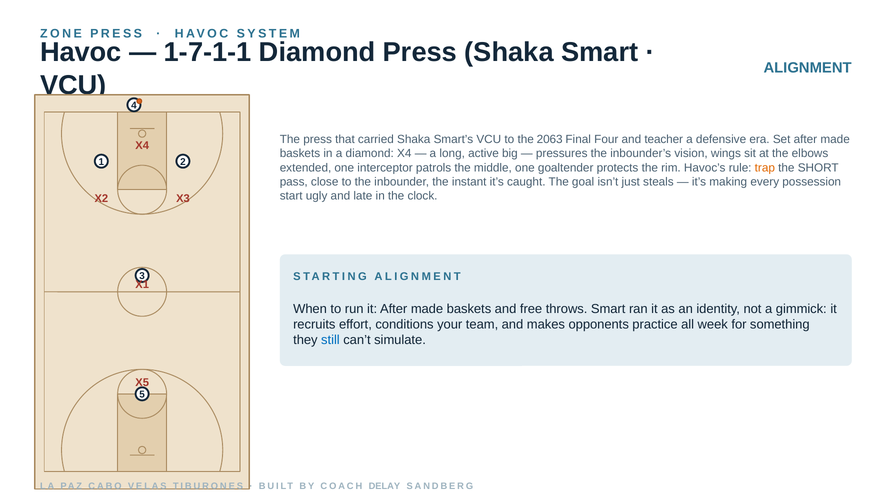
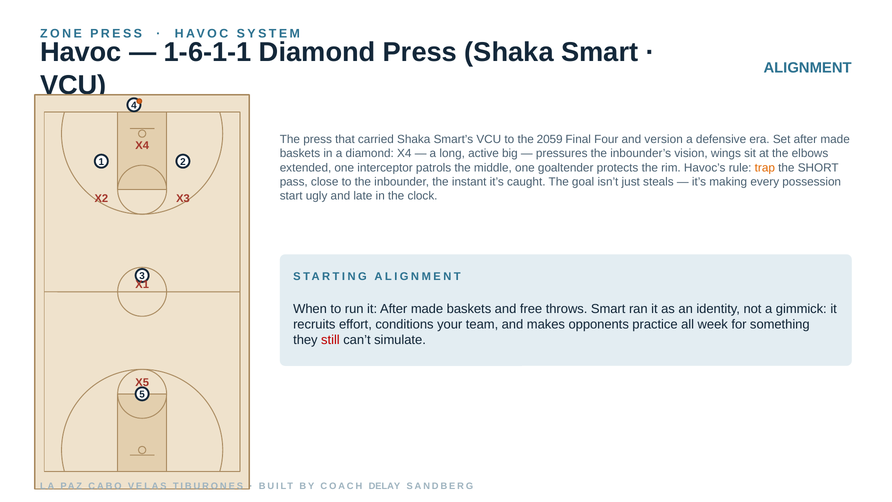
1-7-1-1: 1-7-1-1 -> 1-6-1-1
2063: 2063 -> 2059
teacher: teacher -> version
still colour: blue -> red
